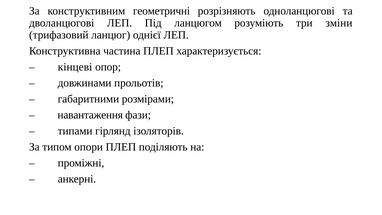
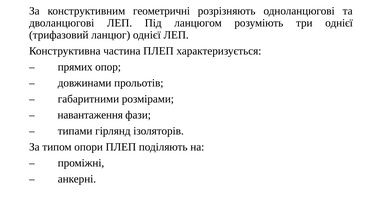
три зміни: зміни -> однієї
кінцеві: кінцеві -> прямих
